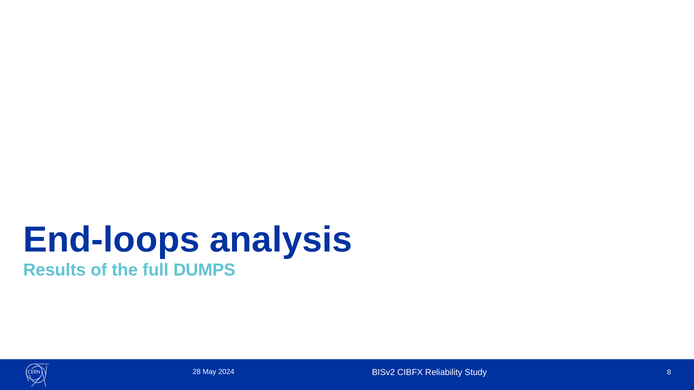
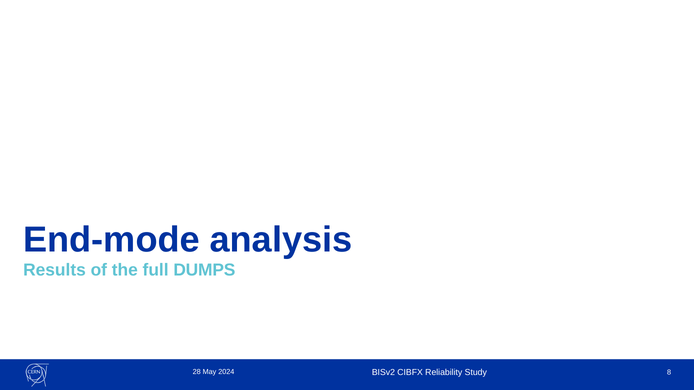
End-loops: End-loops -> End-mode
